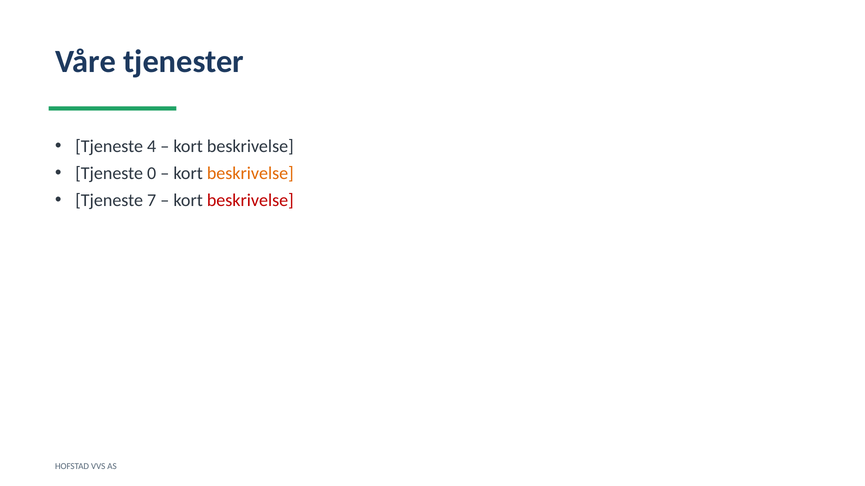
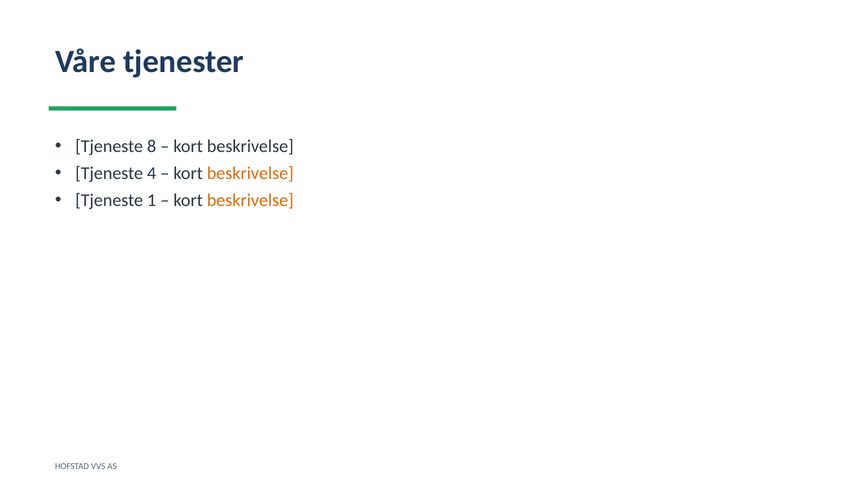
4: 4 -> 8
0: 0 -> 4
7: 7 -> 1
beskrivelse at (250, 201) colour: red -> orange
